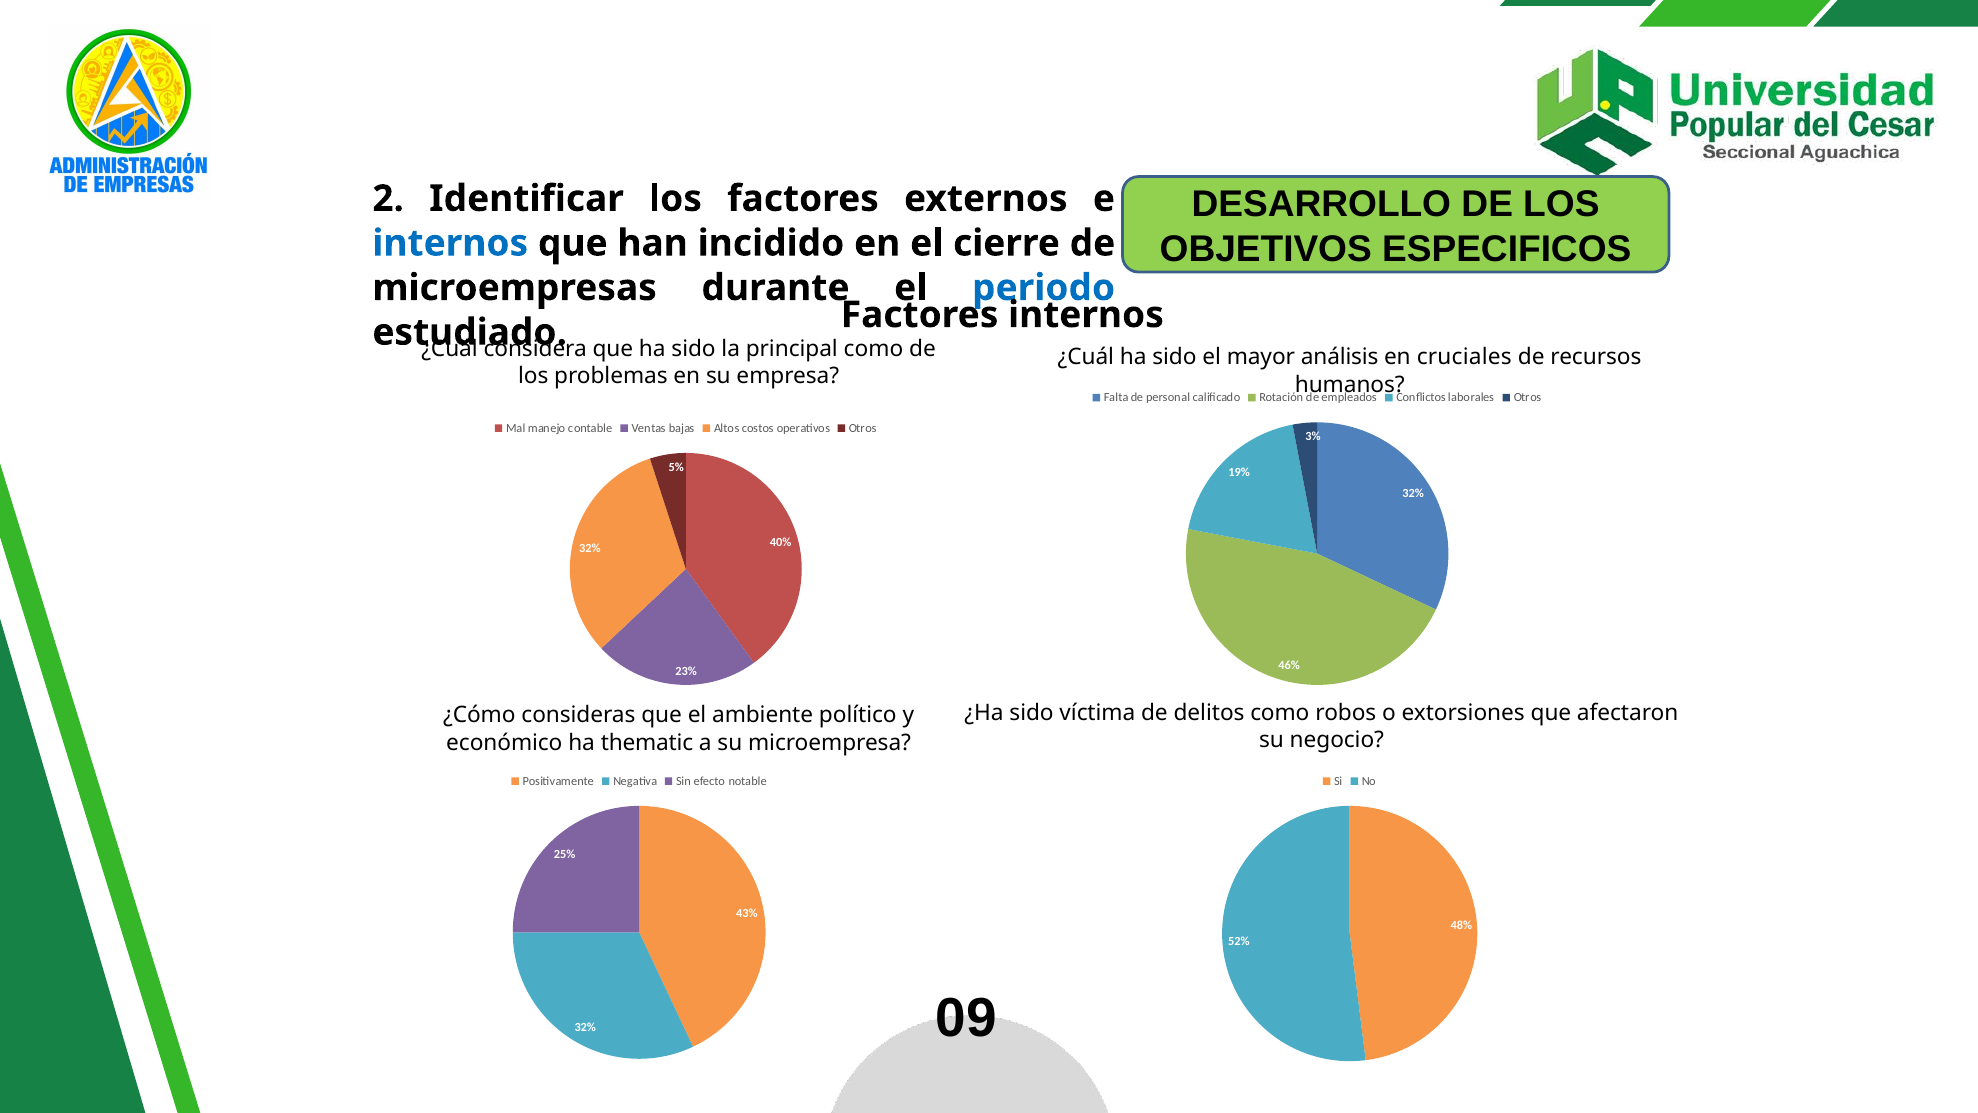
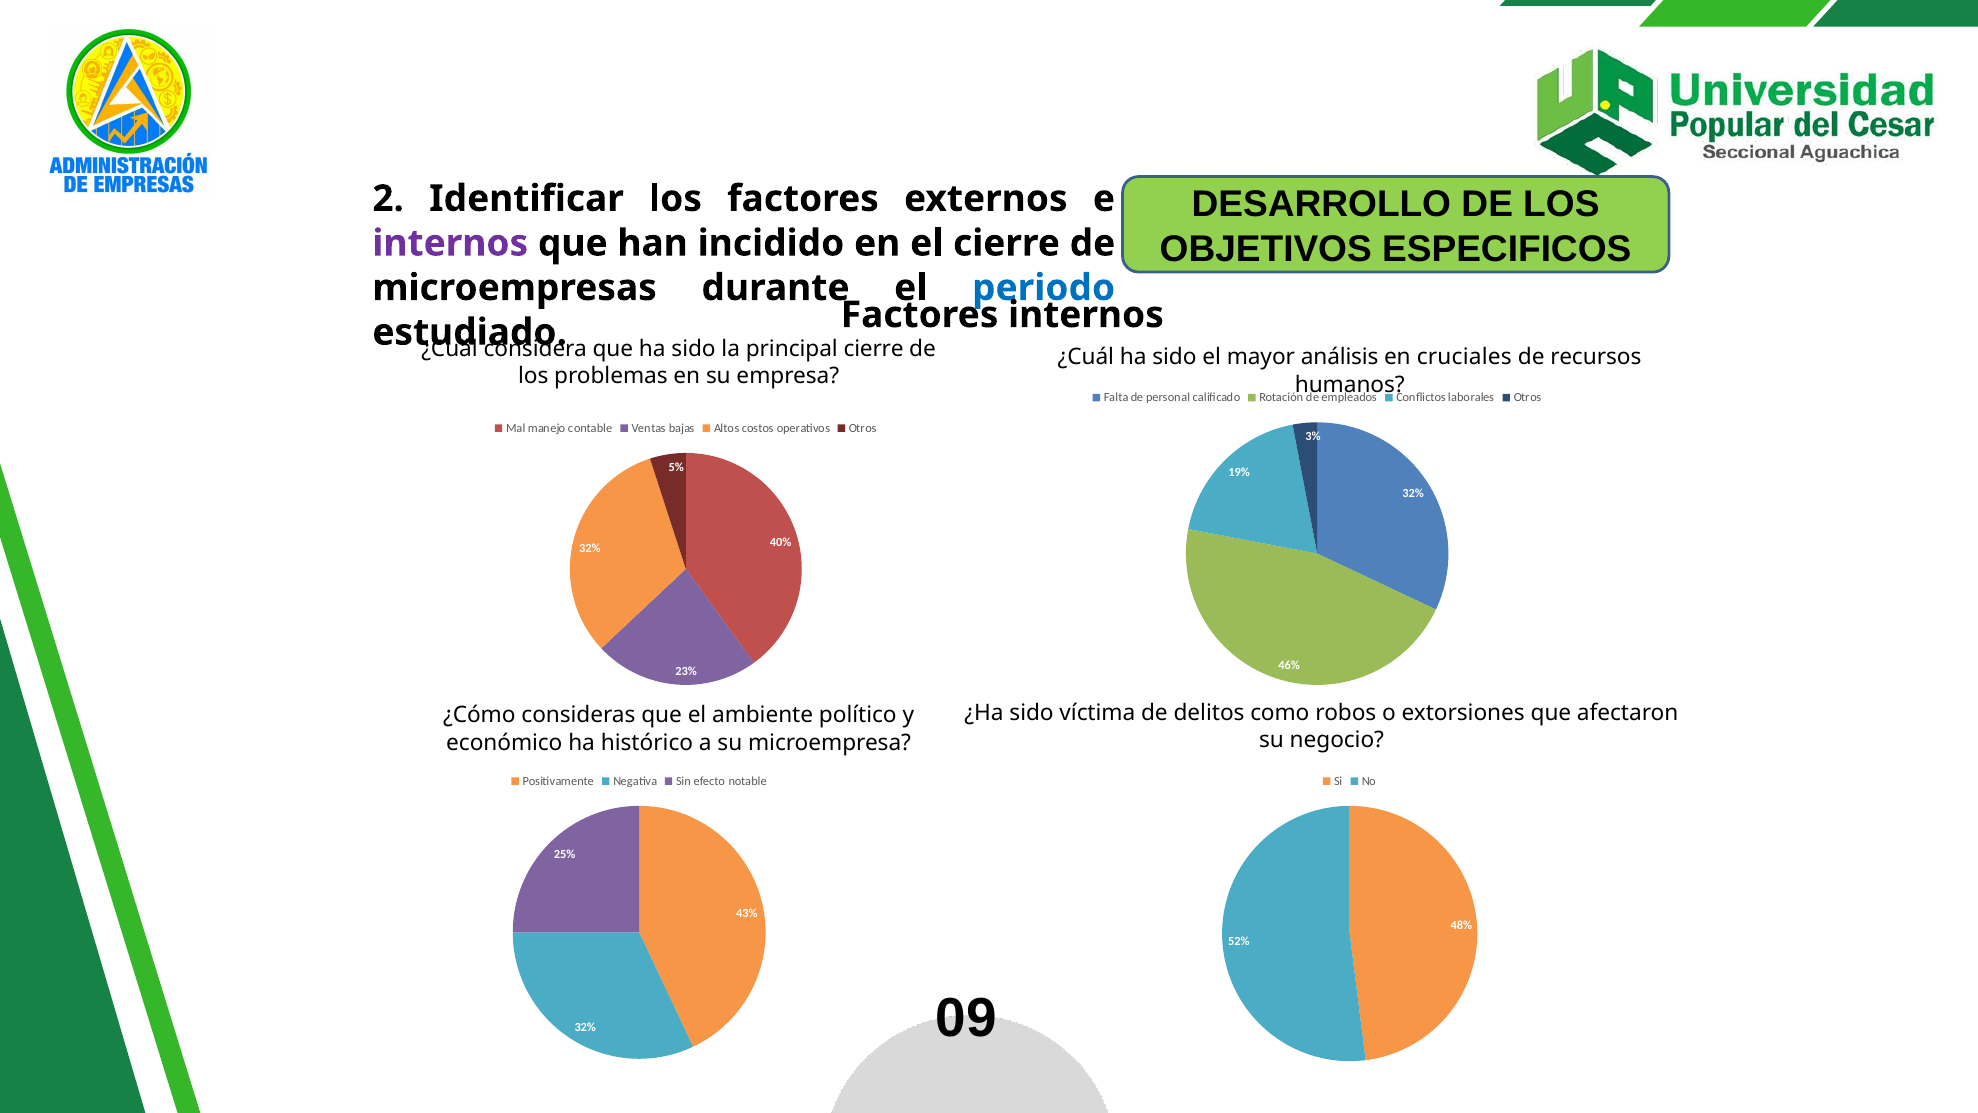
internos at (450, 243) colour: blue -> purple
principal como: como -> cierre
thematic: thematic -> histórico
